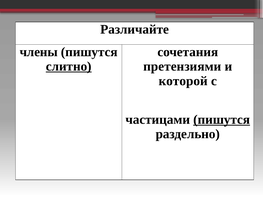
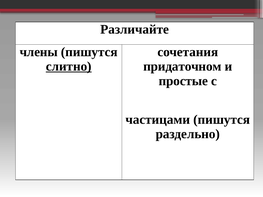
претензиями: претензиями -> придаточном
которой: которой -> простые
пишутся at (222, 120) underline: present -> none
